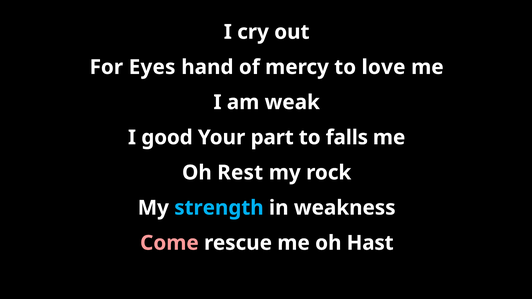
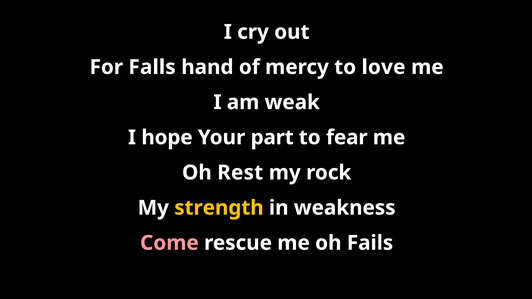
Eyes: Eyes -> Falls
good: good -> hope
falls: falls -> fear
strength colour: light blue -> yellow
Hast: Hast -> Fails
